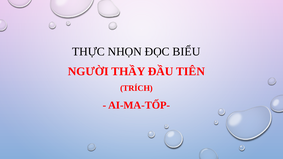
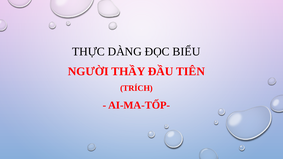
NHỌN: NHỌN -> DÀNG
